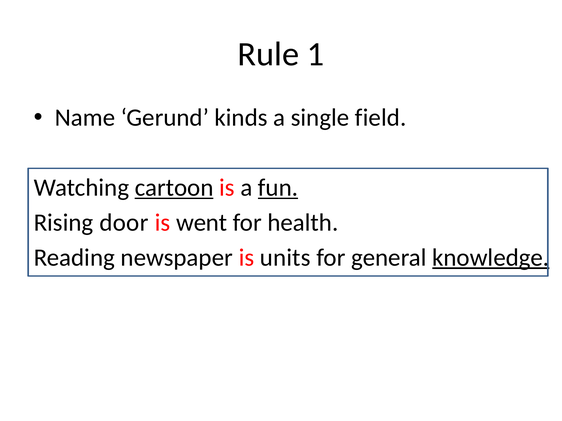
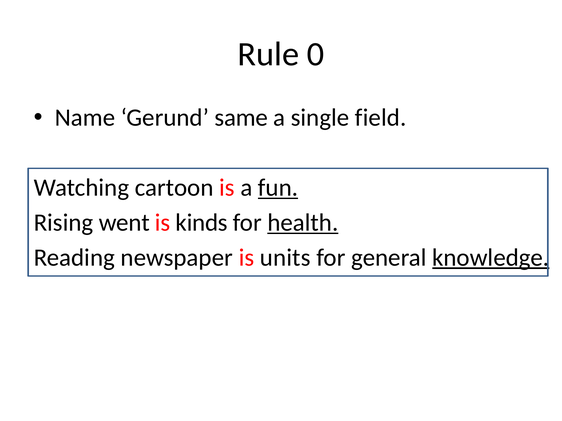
1: 1 -> 0
kinds: kinds -> same
cartoon underline: present -> none
door: door -> went
went: went -> kinds
health underline: none -> present
